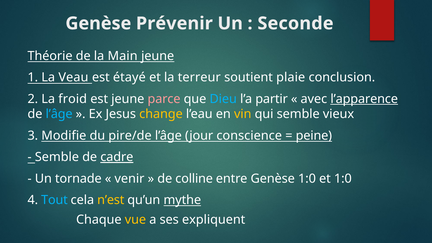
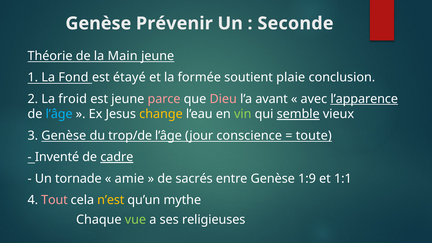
Veau: Veau -> Fond
terreur: terreur -> formée
Dieu colour: light blue -> pink
partir: partir -> avant
vin colour: yellow -> light green
semble at (298, 114) underline: none -> present
3 Modifie: Modifie -> Genèse
pire/de: pire/de -> trop/de
peine: peine -> toute
Semble at (57, 157): Semble -> Inventé
venir: venir -> amie
colline: colline -> sacrés
Genèse 1:0: 1:0 -> 1:9
et 1:0: 1:0 -> 1:1
Tout colour: light blue -> pink
mythe underline: present -> none
vue colour: yellow -> light green
expliquent: expliquent -> religieuses
